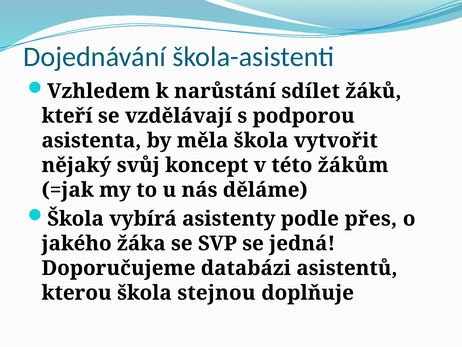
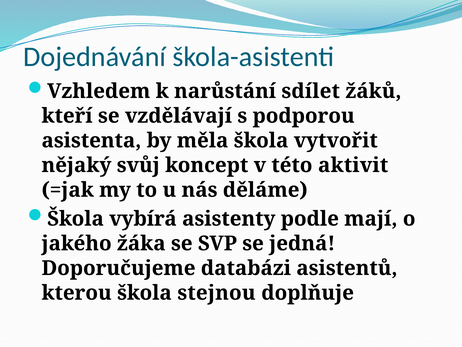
žákům: žákům -> aktivit
přes: přes -> mají
